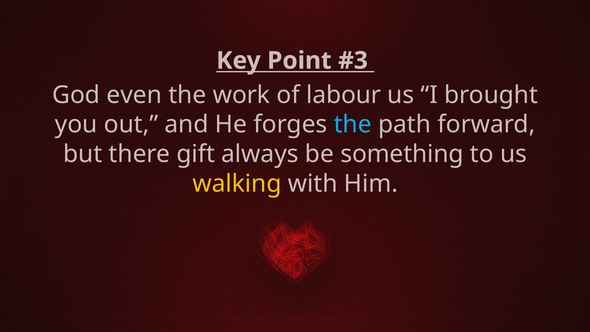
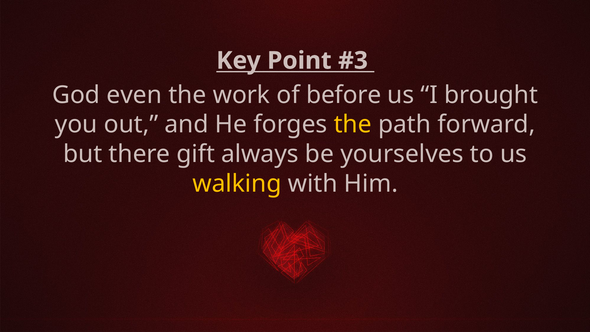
labour: labour -> before
the at (353, 125) colour: light blue -> yellow
something: something -> yourselves
